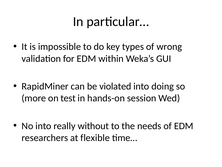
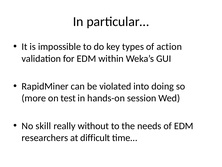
wrong: wrong -> action
No into: into -> skill
flexible: flexible -> difficult
